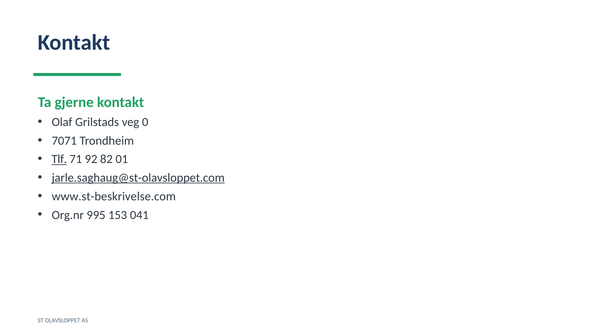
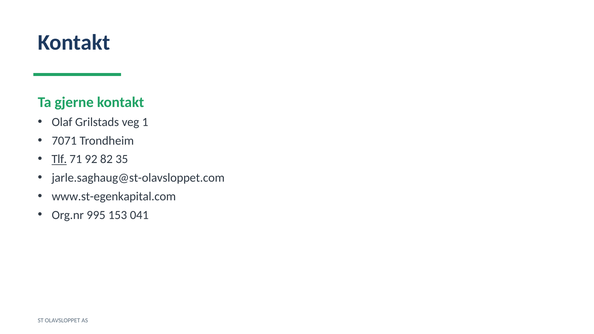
0: 0 -> 1
01: 01 -> 35
jarle.saghaug@st-olavsloppet.com underline: present -> none
www.st-beskrivelse.com: www.st-beskrivelse.com -> www.st-egenkapital.com
